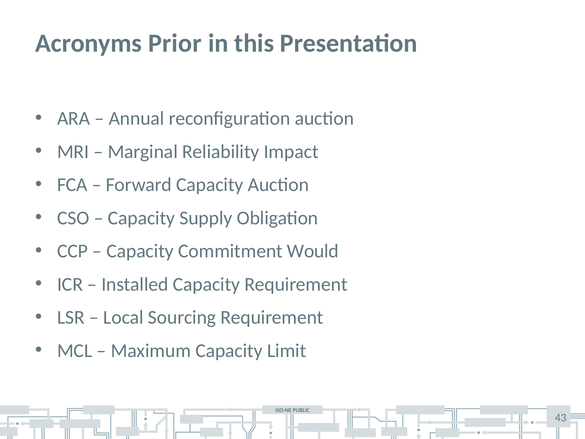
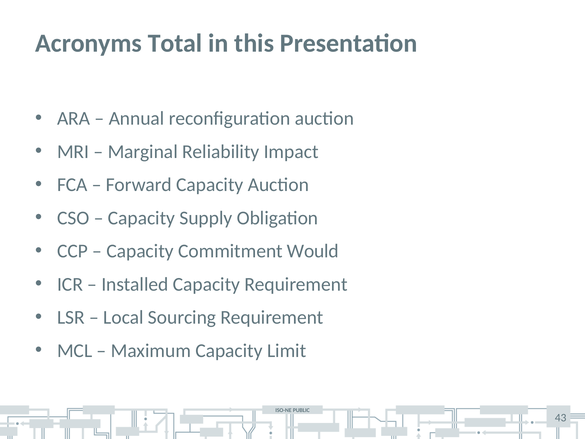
Prior: Prior -> Total
